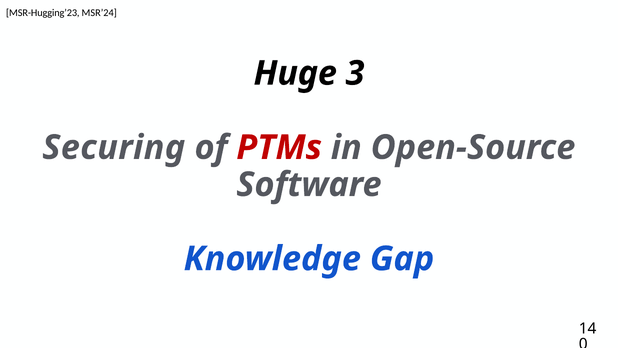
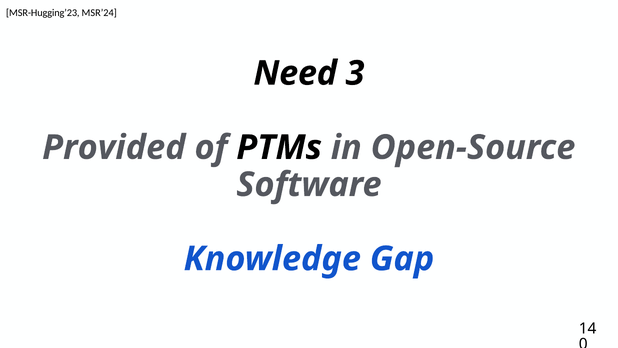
Huge: Huge -> Need
Securing: Securing -> Provided
PTMs colour: red -> black
